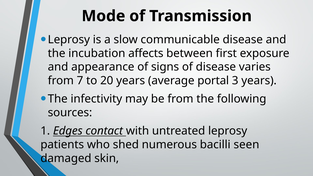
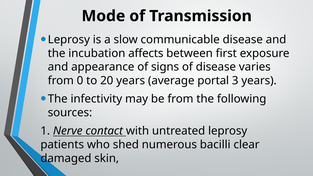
7: 7 -> 0
Edges: Edges -> Nerve
seen: seen -> clear
